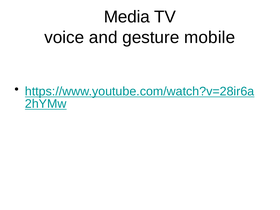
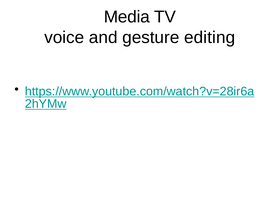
mobile: mobile -> editing
